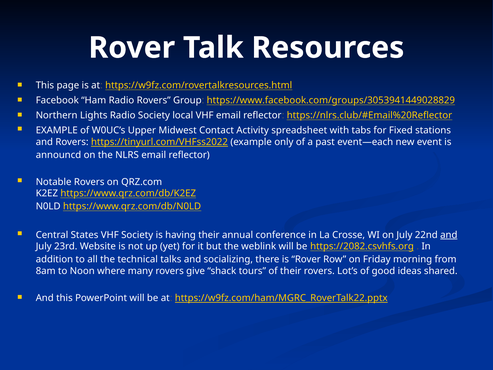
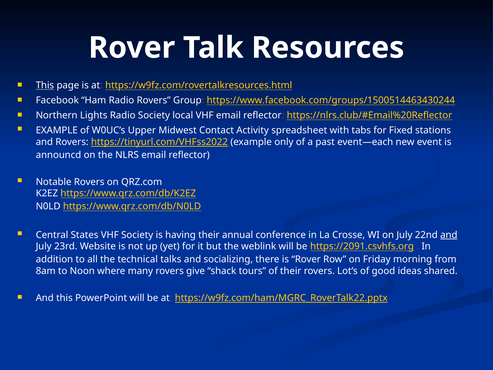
This at (45, 85) underline: none -> present
https://www.facebook.com/groups/3053941449028829: https://www.facebook.com/groups/3053941449028829 -> https://www.facebook.com/groups/1500514463430244
https://2082.csvhfs.org: https://2082.csvhfs.org -> https://2091.csvhfs.org
